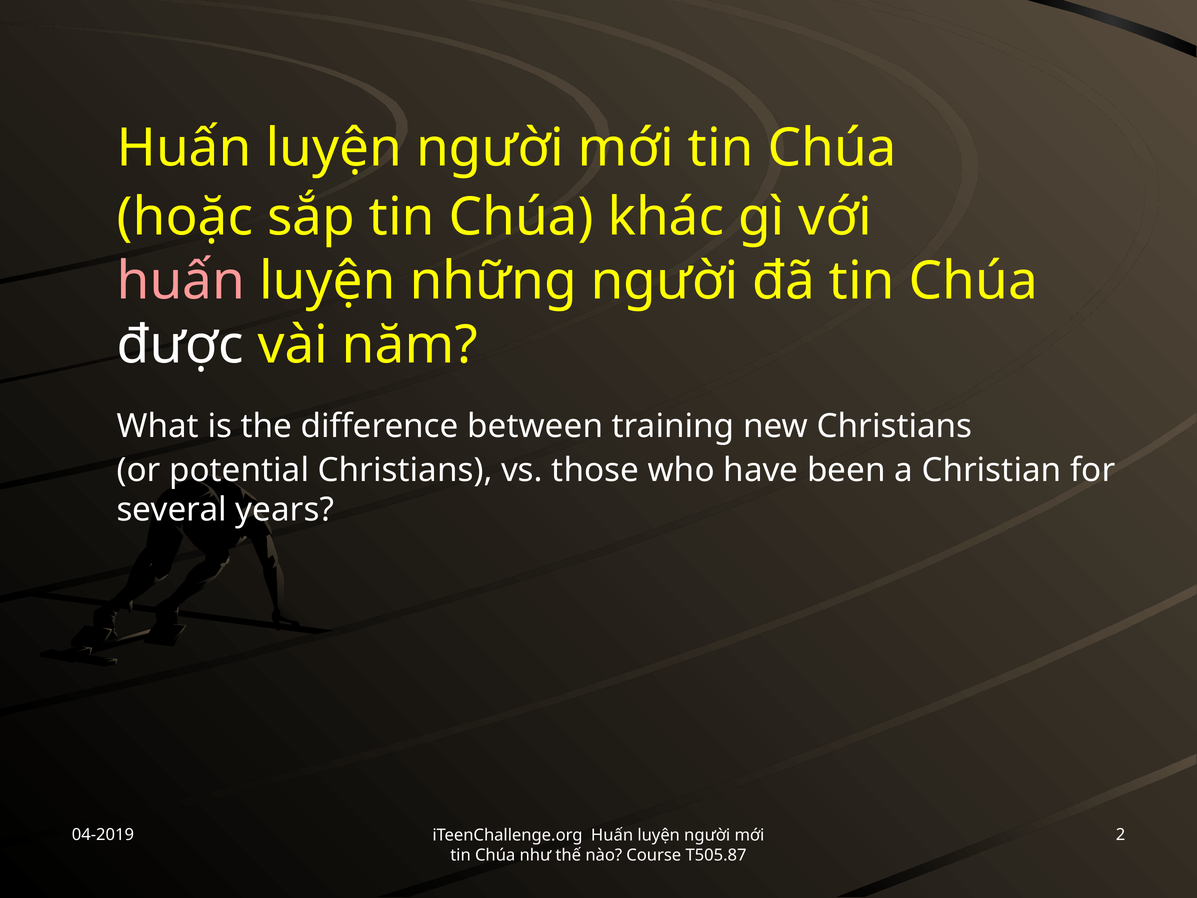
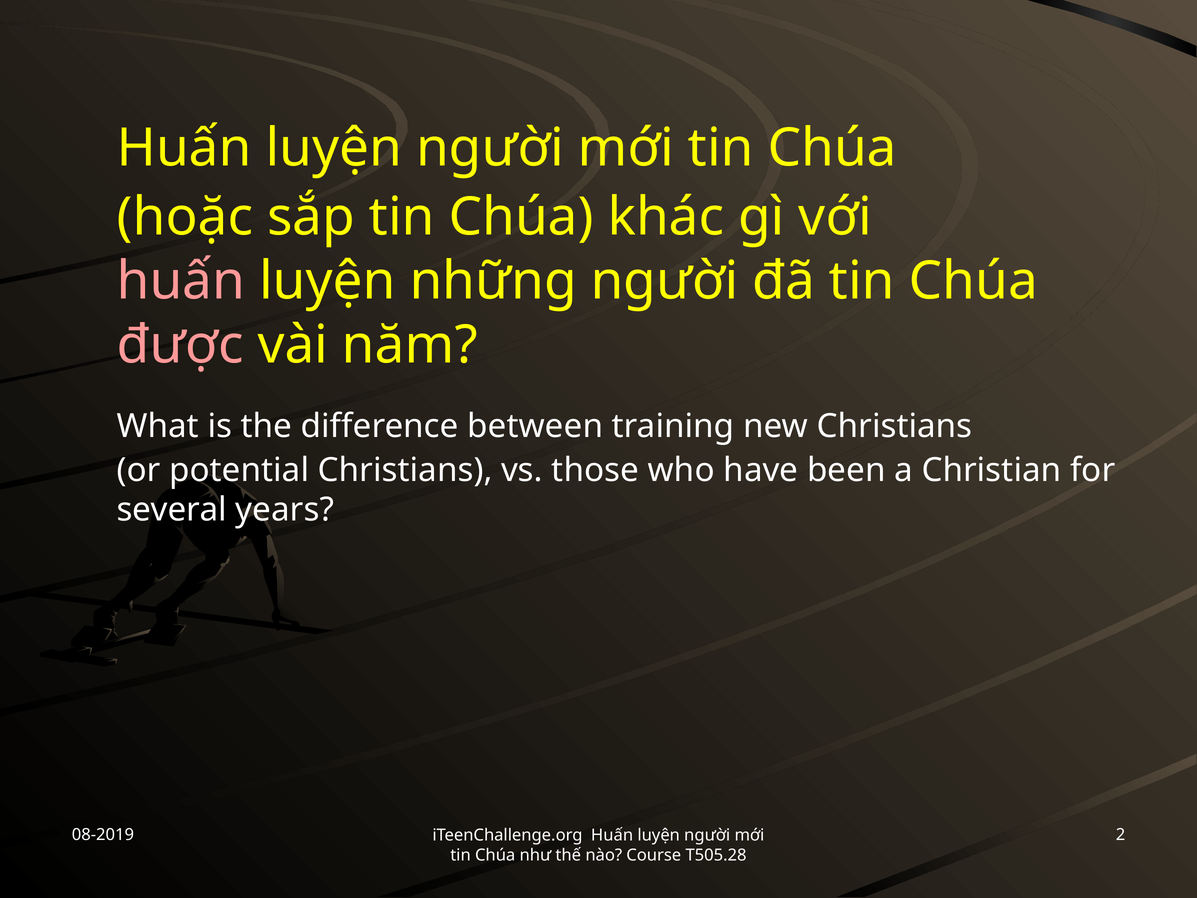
được colour: white -> pink
04-2019: 04-2019 -> 08-2019
T505.87: T505.87 -> T505.28
